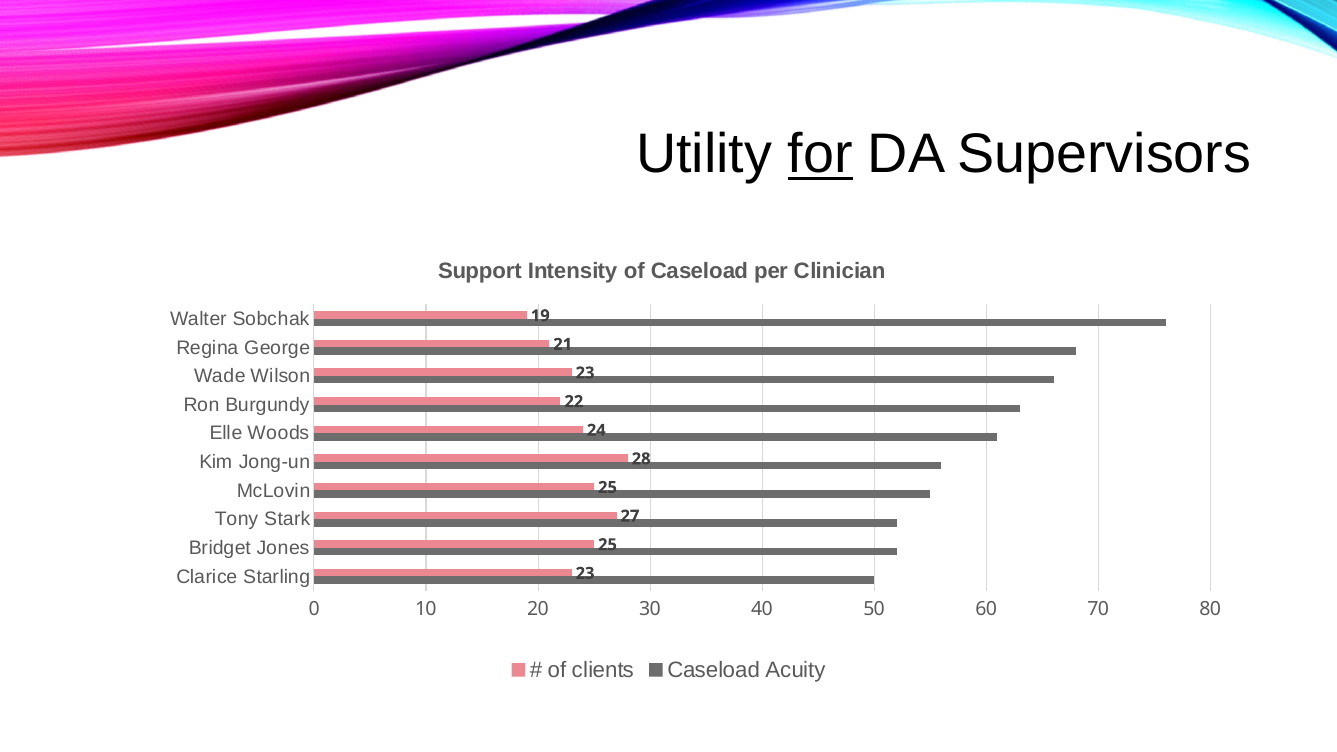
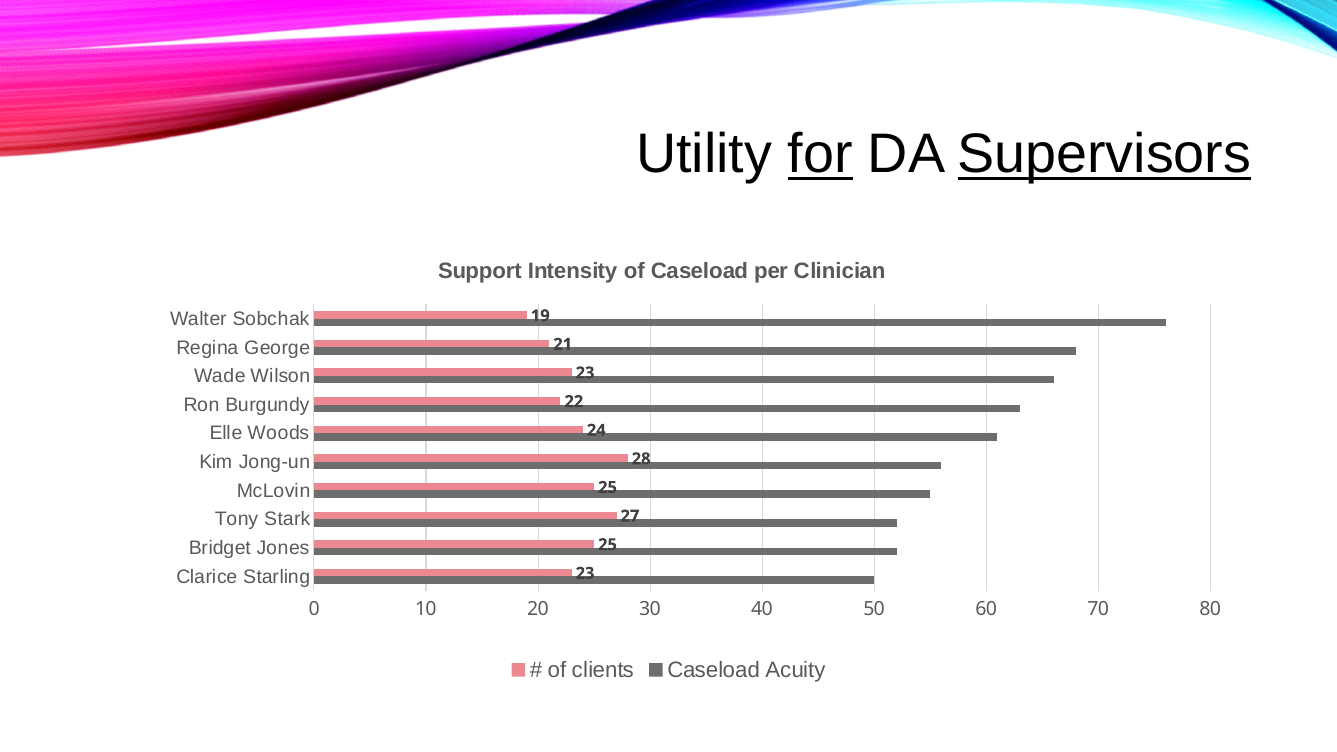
Supervisors underline: none -> present
